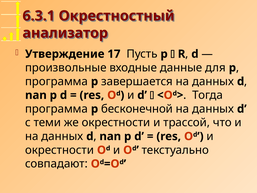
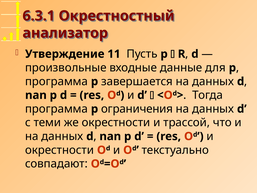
17: 17 -> 11
бесконечной: бесконечной -> ограничения
